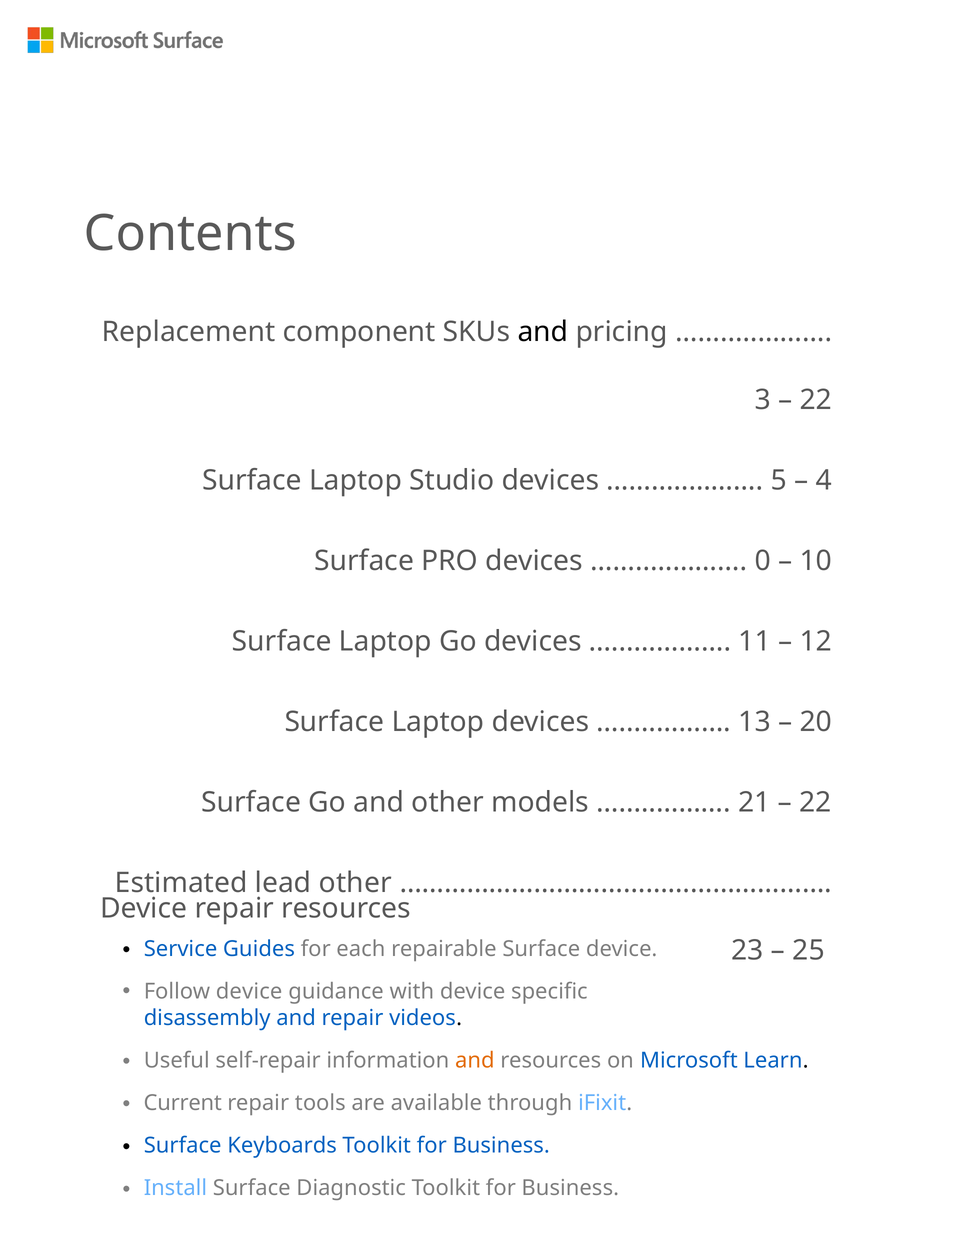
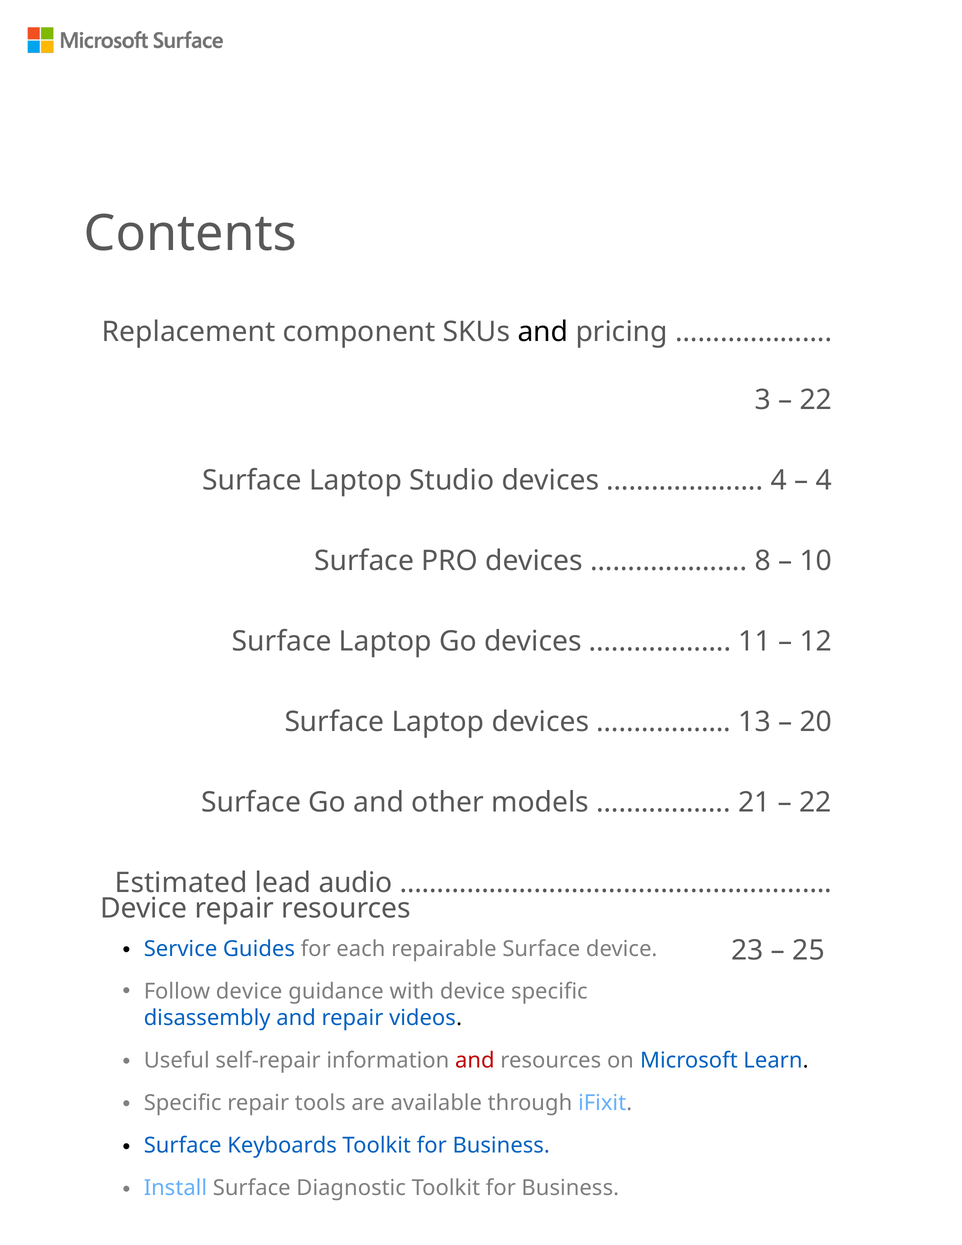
5 at (779, 480): 5 -> 4
0: 0 -> 8
lead other: other -> audio
and at (475, 1060) colour: orange -> red
Current at (183, 1103): Current -> Specific
